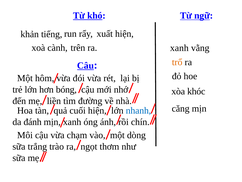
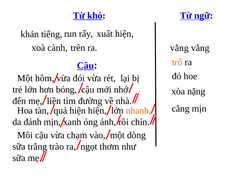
xanh at (179, 48): xanh -> vằng
khóc: khóc -> nặng
cuối at (78, 110): cuối -> hiện
nhanh colour: blue -> orange
